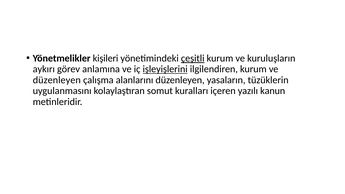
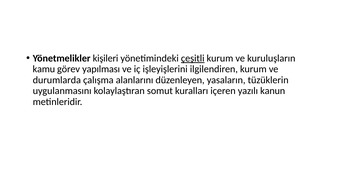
aykırı: aykırı -> kamu
anlamına: anlamına -> yapılması
işleyişlerini underline: present -> none
düzenleyen at (57, 80): düzenleyen -> durumlarda
